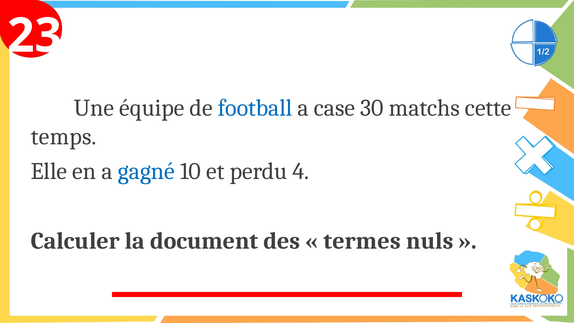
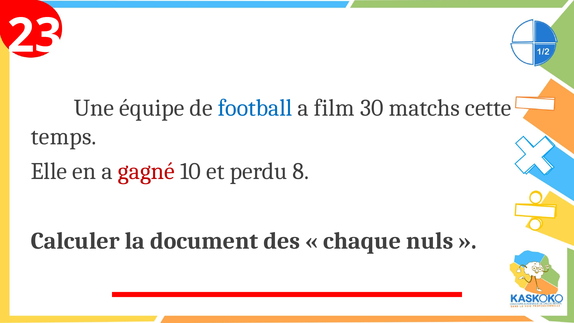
case: case -> film
gagné colour: blue -> red
4: 4 -> 8
termes: termes -> chaque
